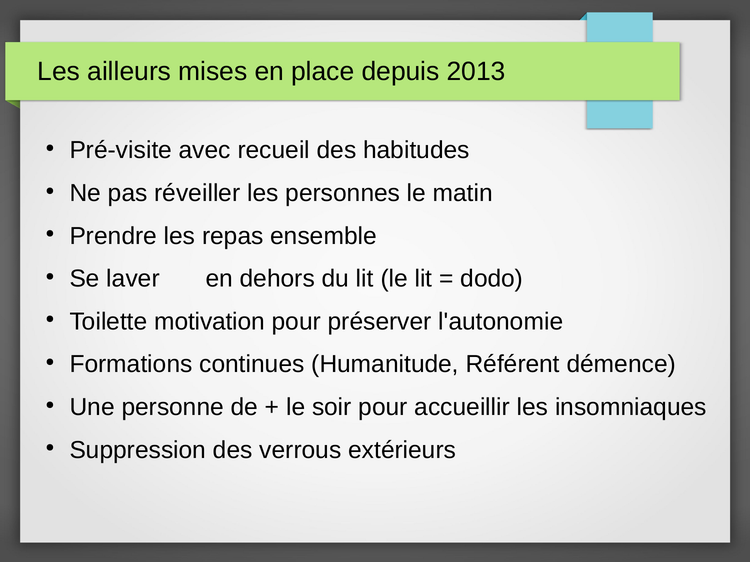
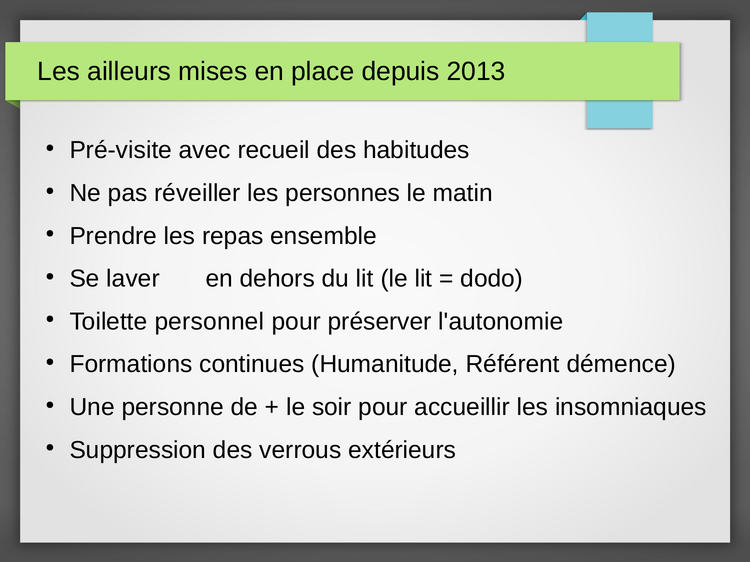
motivation: motivation -> personnel
